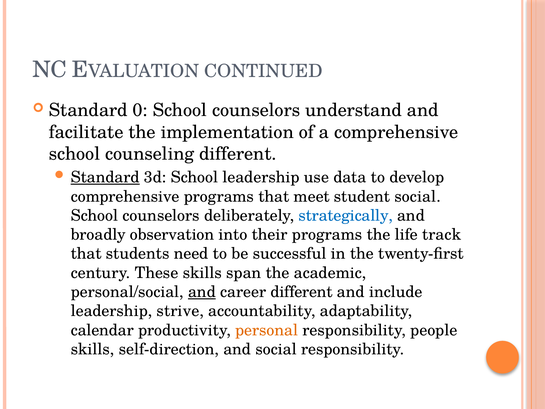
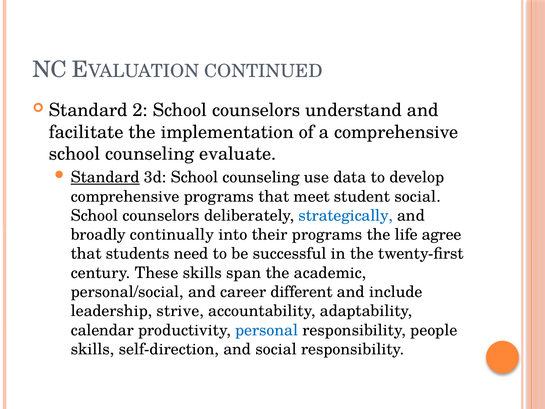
0: 0 -> 2
counseling different: different -> evaluate
3d School leadership: leadership -> counseling
observation: observation -> continually
track: track -> agree
and at (202, 292) underline: present -> none
personal colour: orange -> blue
